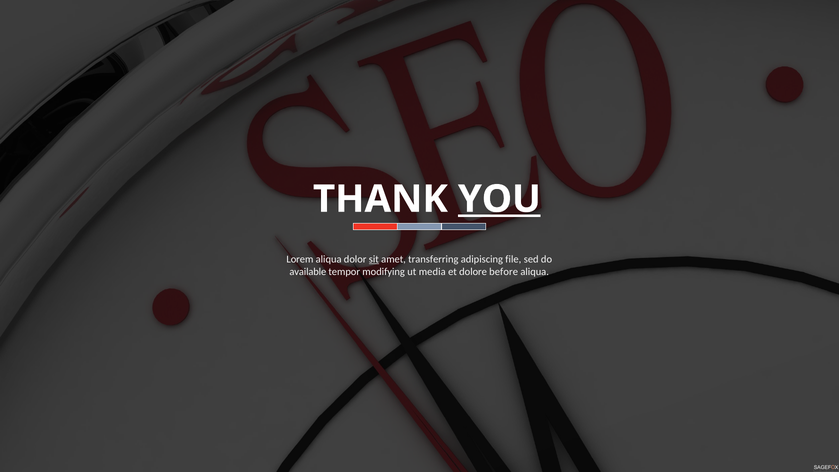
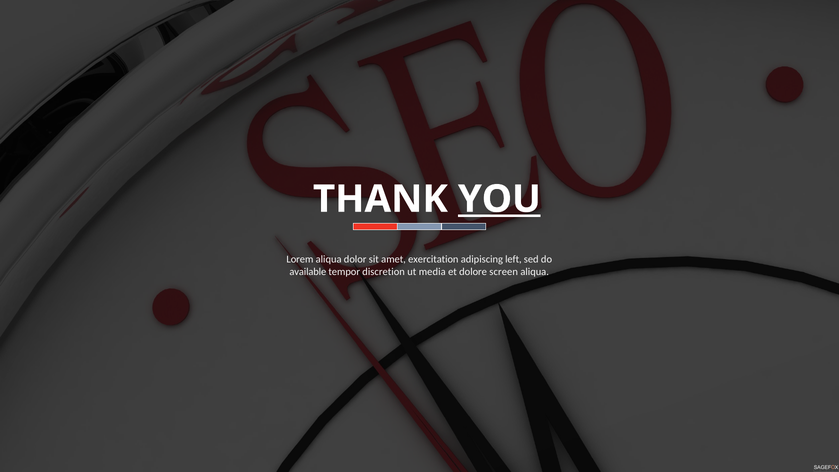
sit underline: present -> none
transferring: transferring -> exercitation
file: file -> left
modifying: modifying -> discretion
before: before -> screen
